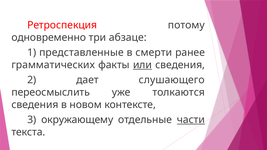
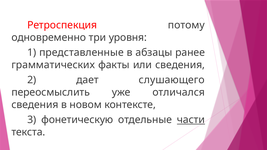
абзаце: абзаце -> уровня
смерти: смерти -> абзацы
или underline: present -> none
толкаются: толкаются -> отличался
окружающему: окружающему -> фонетическую
